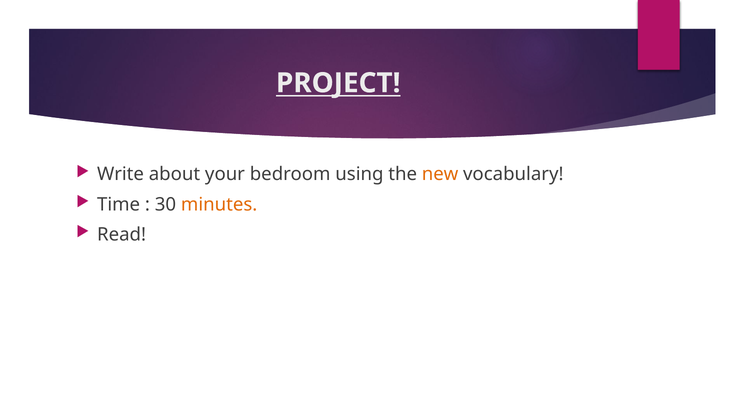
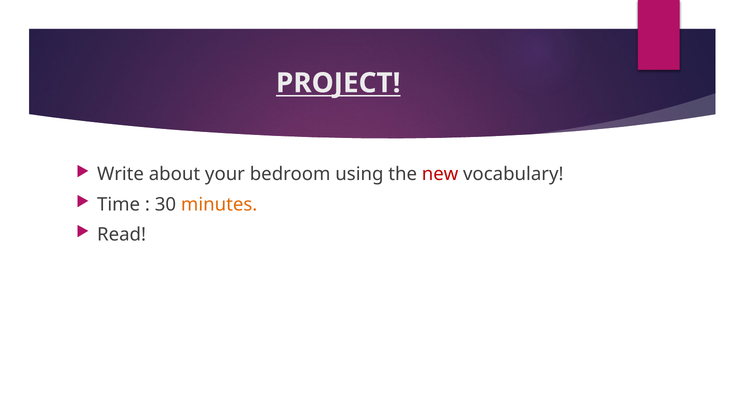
new colour: orange -> red
